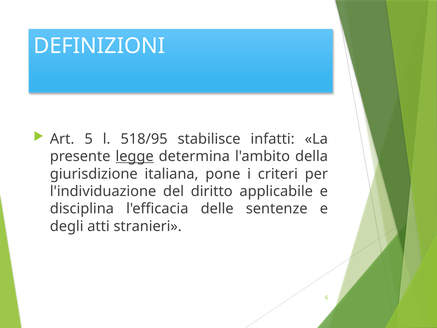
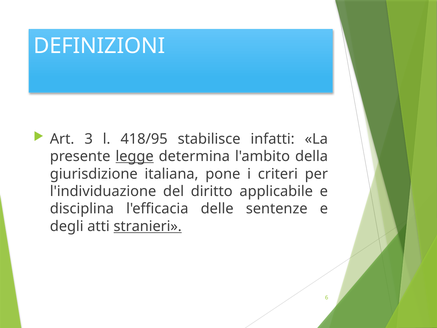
5: 5 -> 3
518/95: 518/95 -> 418/95
stranieri underline: none -> present
